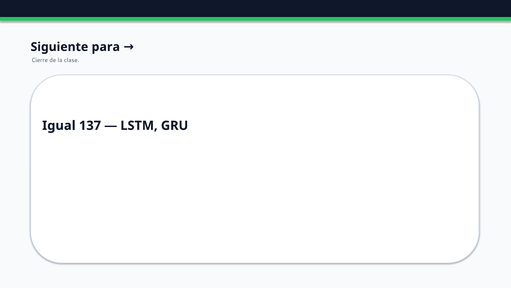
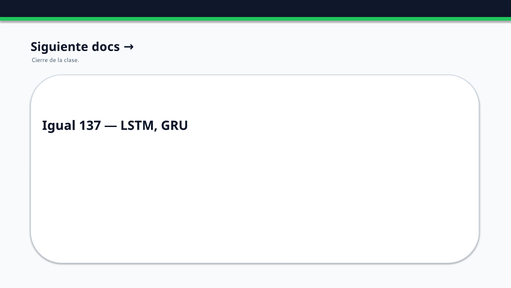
para: para -> docs
